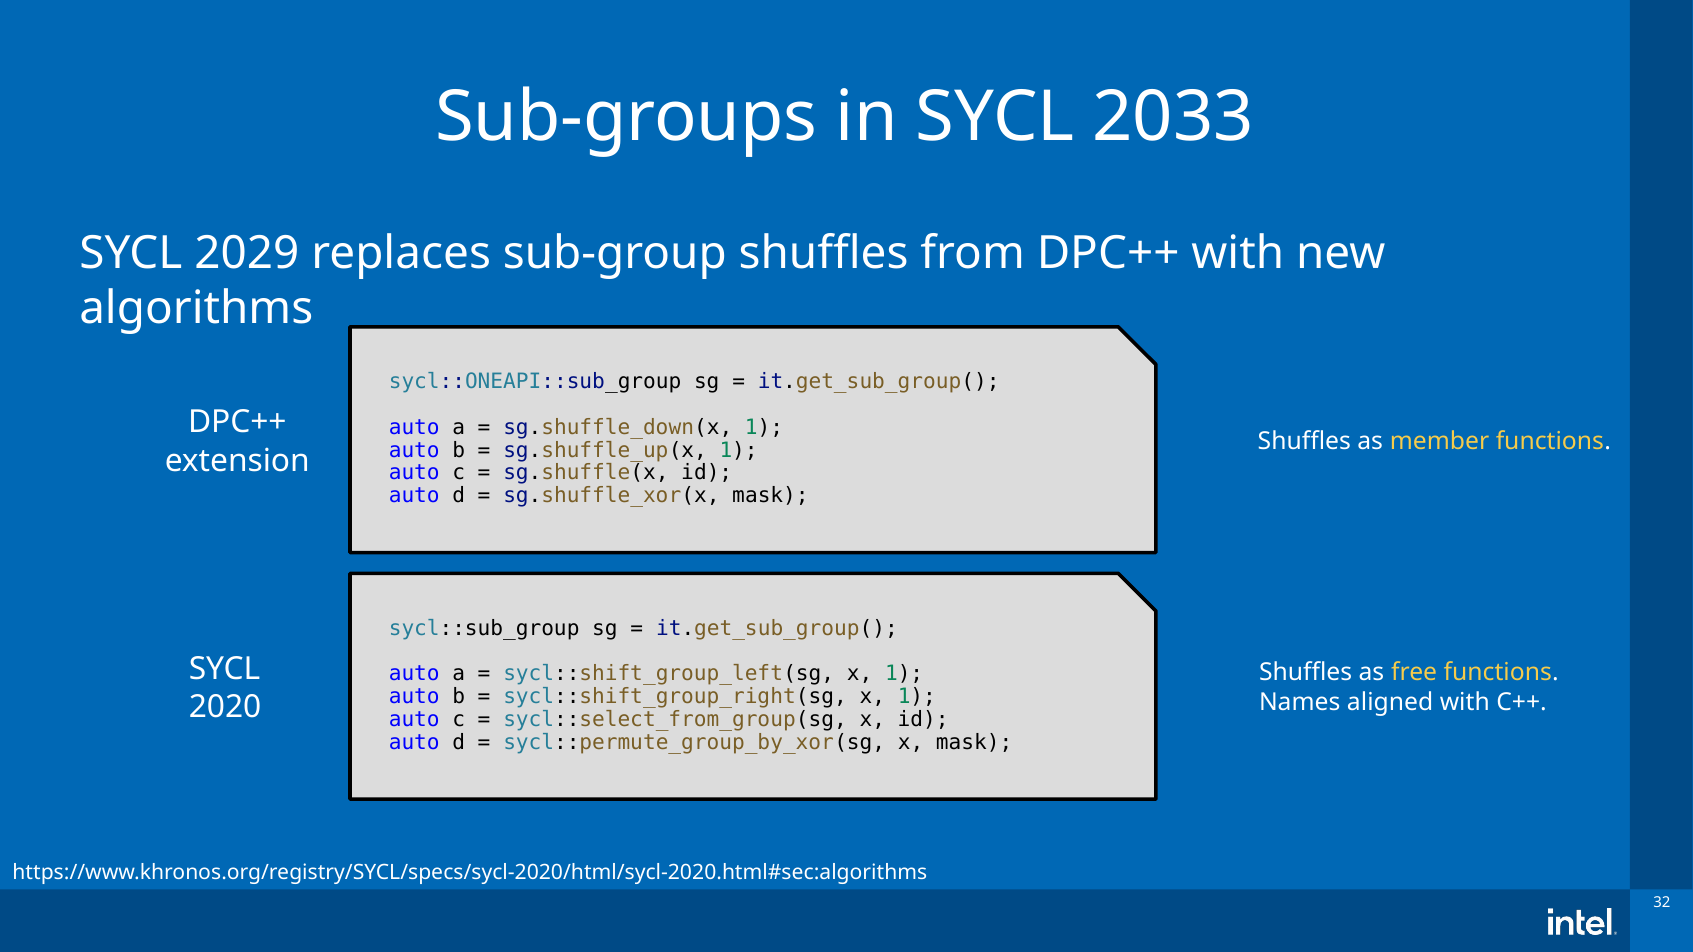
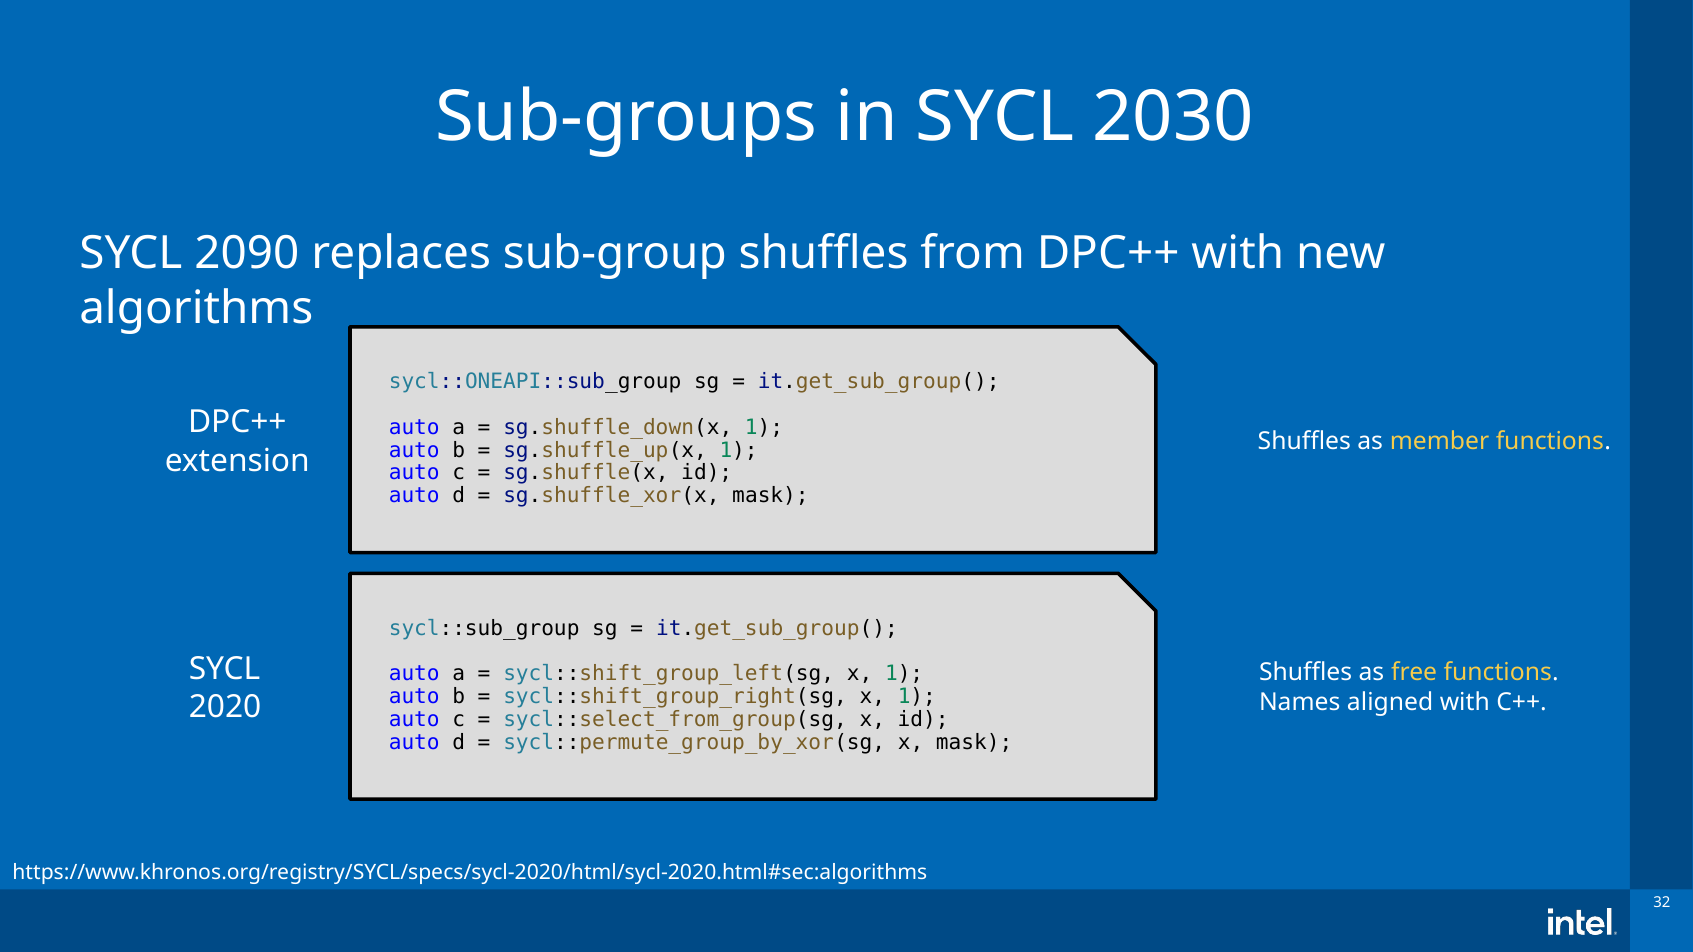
2033: 2033 -> 2030
2029: 2029 -> 2090
